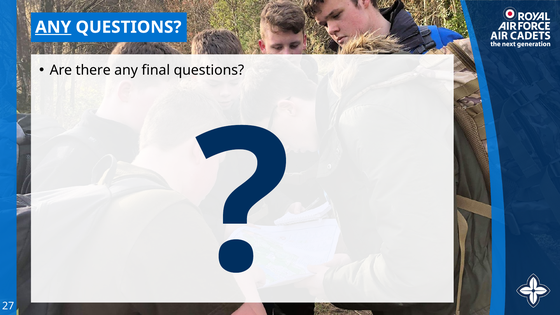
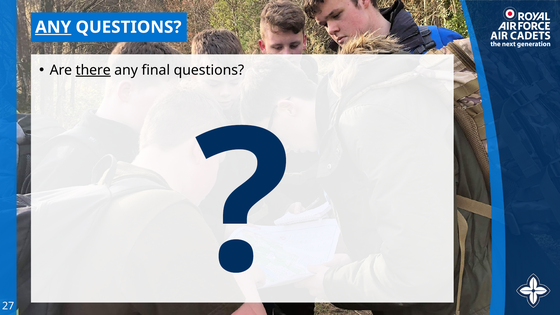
there underline: none -> present
